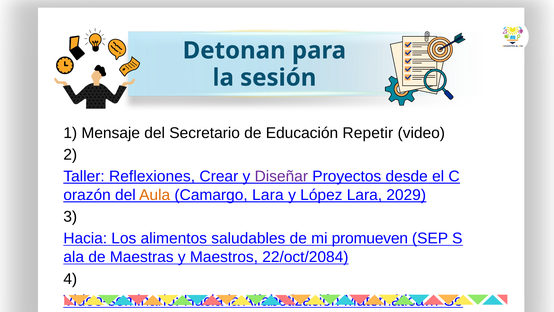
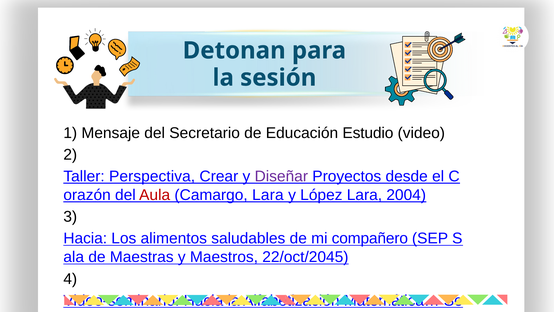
Repetir: Repetir -> Estudio
Reflexiones: Reflexiones -> Perspectiva
Aula colour: orange -> red
2029: 2029 -> 2004
promueven: promueven -> compañero
22/oct/2084: 22/oct/2084 -> 22/oct/2045
